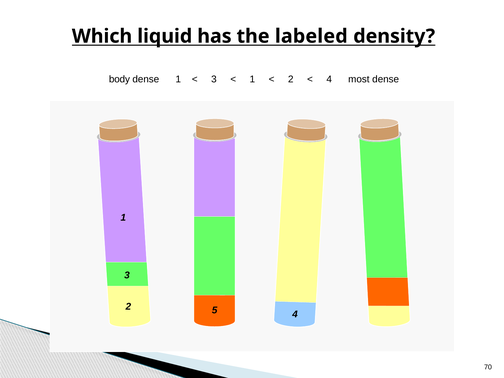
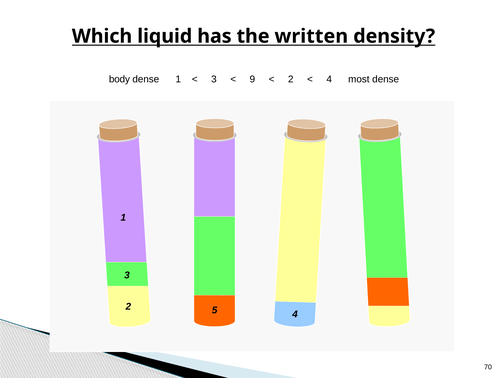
labeled: labeled -> written
1 at (252, 79): 1 -> 9
